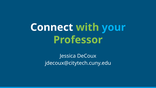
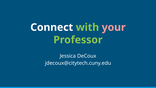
your colour: light blue -> pink
